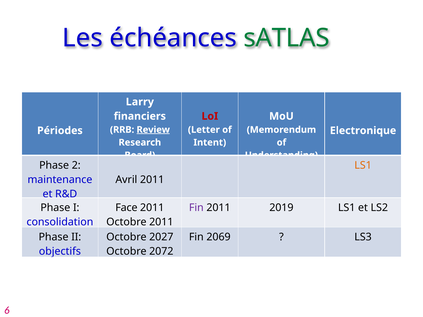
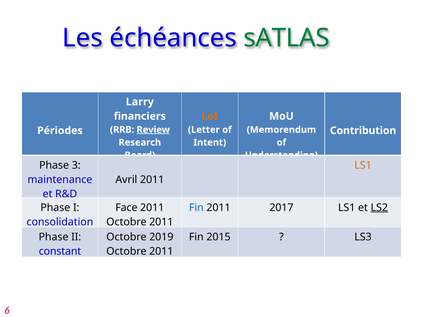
LoI colour: red -> orange
Electronique: Electronique -> Contribution
2: 2 -> 3
Fin at (196, 208) colour: purple -> blue
2019: 2019 -> 2017
LS2 underline: none -> present
2027: 2027 -> 2019
2069: 2069 -> 2015
objectifs: objectifs -> constant
2072 at (161, 252): 2072 -> 2011
